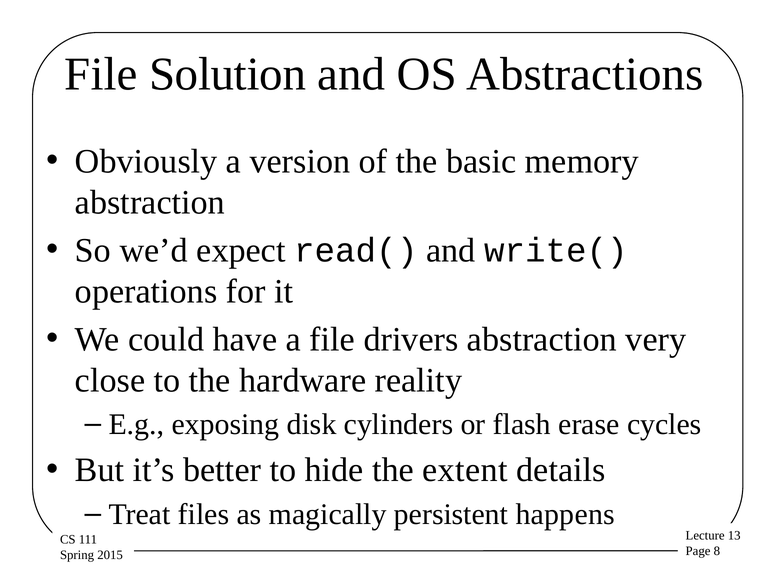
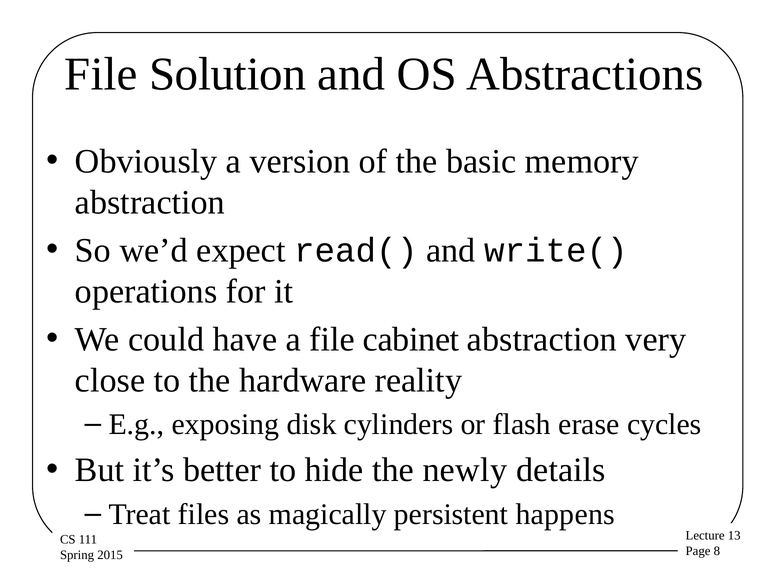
drivers: drivers -> cabinet
extent: extent -> newly
